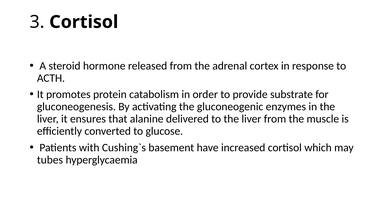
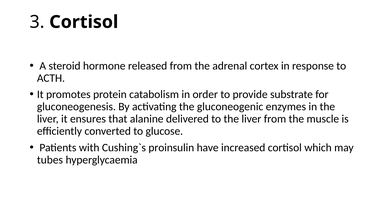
basement: basement -> proinsulin
